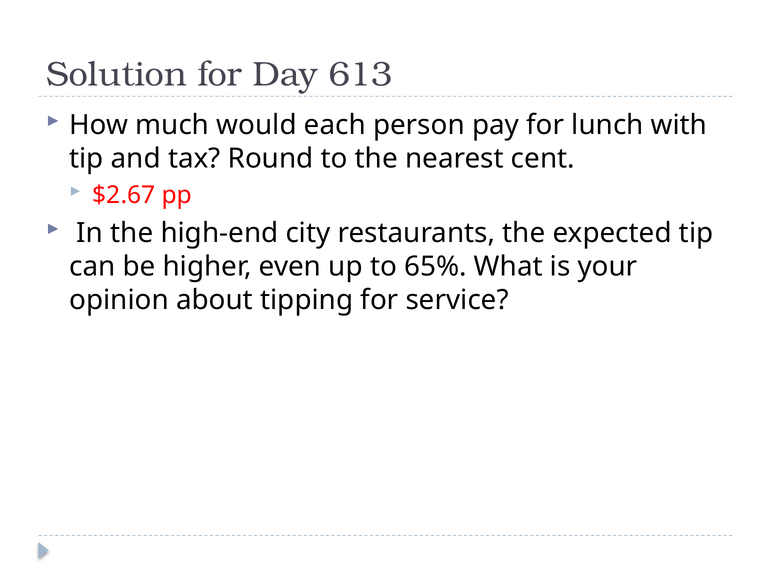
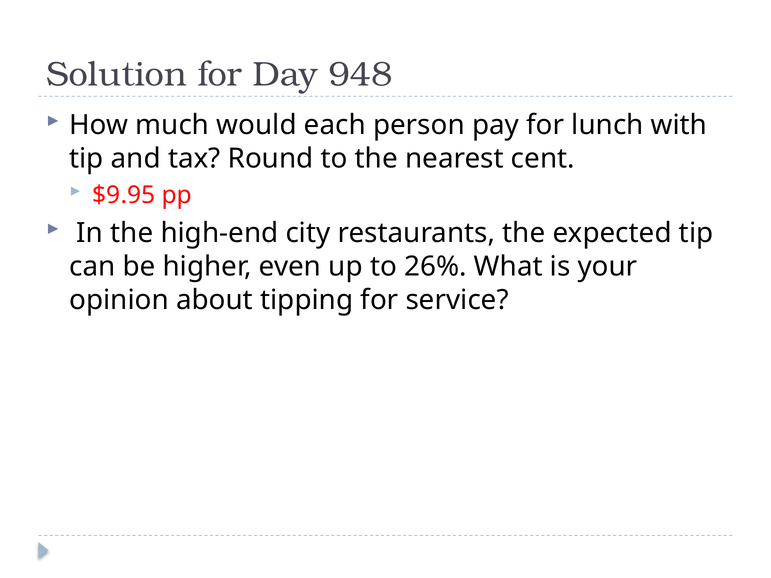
613: 613 -> 948
$2.67: $2.67 -> $9.95
65%: 65% -> 26%
